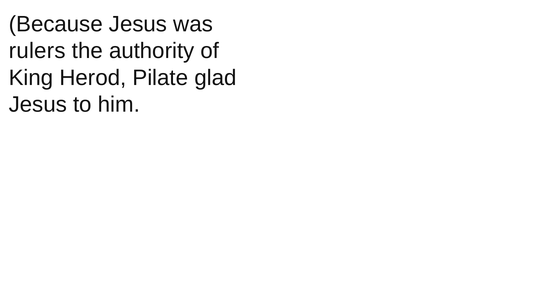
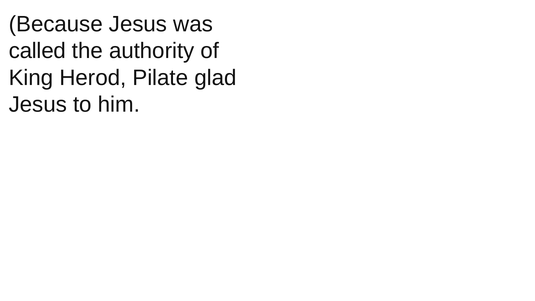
rulers: rulers -> called
